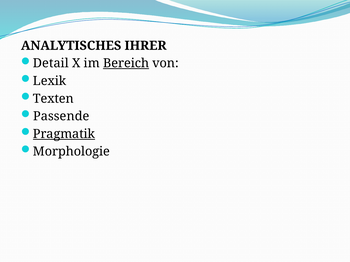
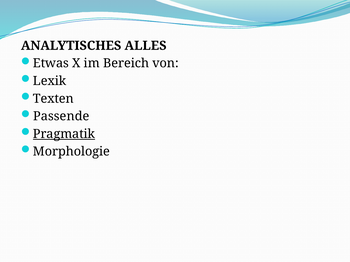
IHRER: IHRER -> ALLES
Detail: Detail -> Etwas
Bereich underline: present -> none
